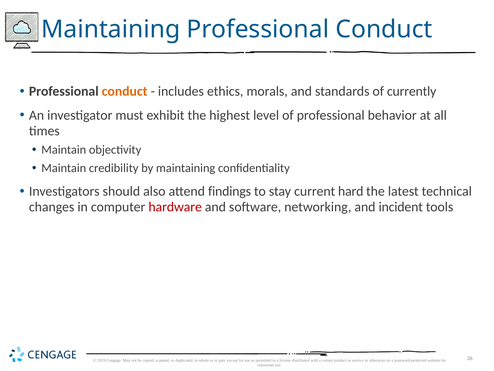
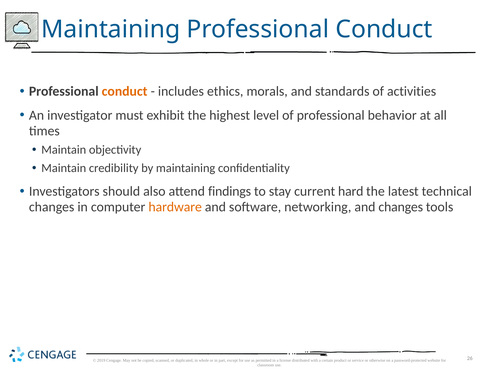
currently: currently -> activities
hardware colour: red -> orange
and incident: incident -> changes
